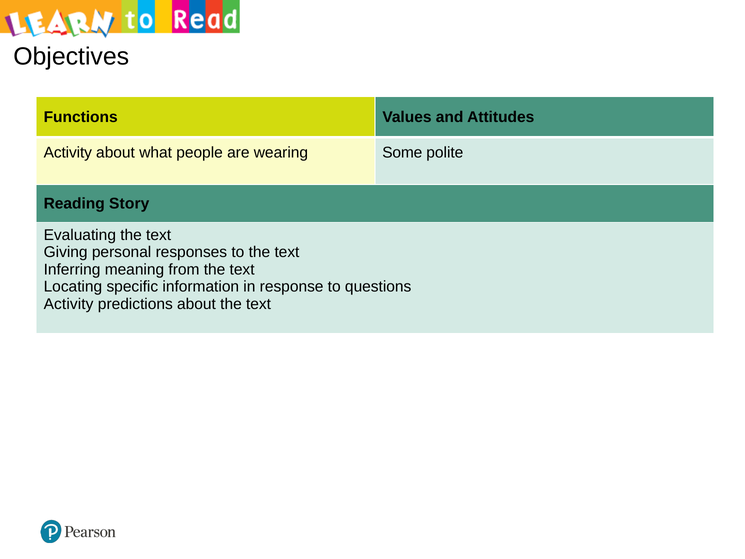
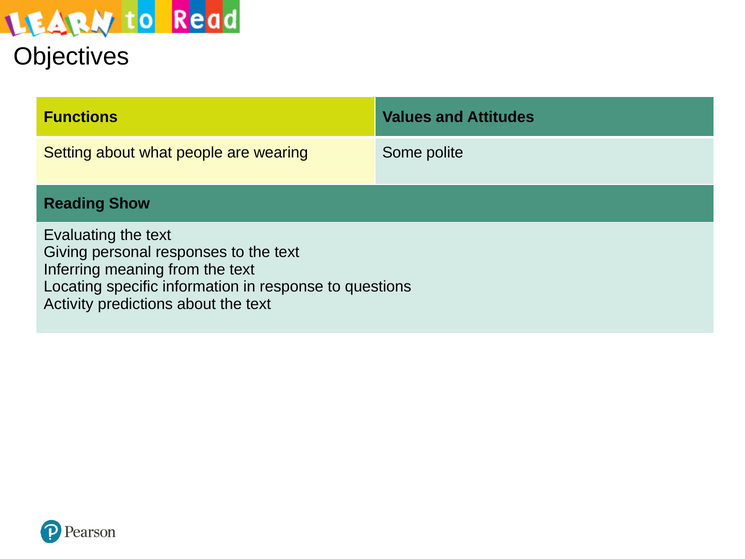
Activity at (68, 152): Activity -> Setting
Story: Story -> Show
